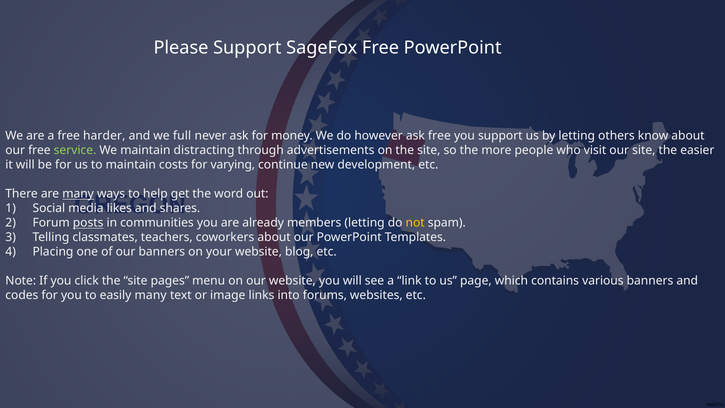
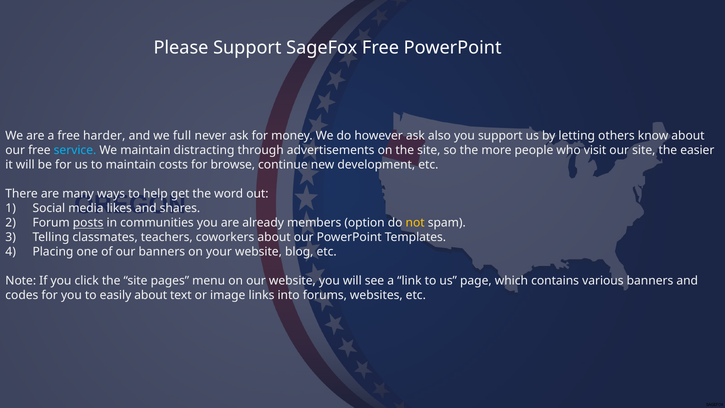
ask free: free -> also
service colour: light green -> light blue
varying: varying -> browse
many at (78, 194) underline: present -> none
members letting: letting -> option
easily many: many -> about
